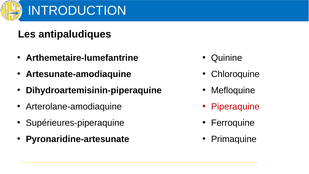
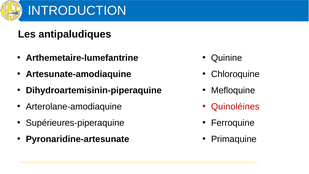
Piperaquine: Piperaquine -> Quinoléines
